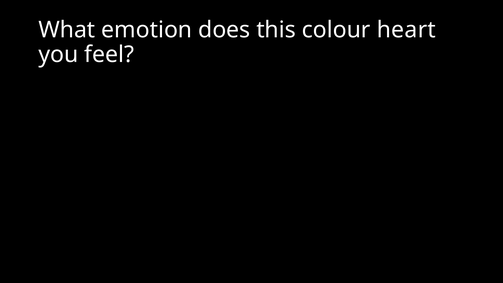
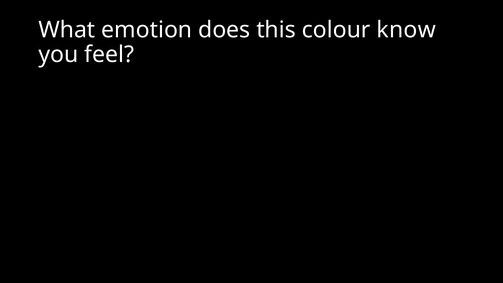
heart: heart -> know
